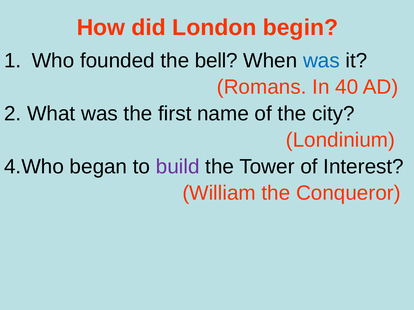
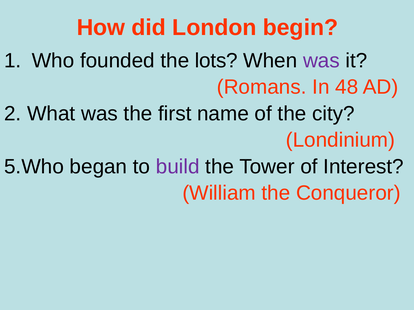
bell: bell -> lots
was at (321, 61) colour: blue -> purple
40: 40 -> 48
4.Who: 4.Who -> 5.Who
